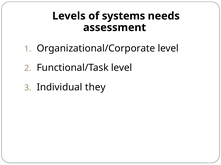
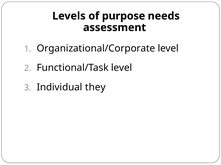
systems: systems -> purpose
